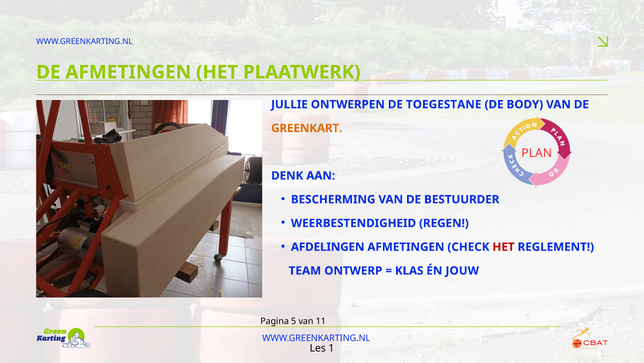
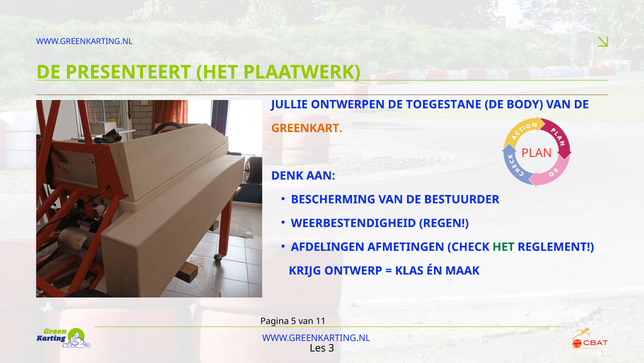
DE AFMETINGEN: AFMETINGEN -> PRESENTEERT
HET at (503, 246) colour: red -> green
TEAM: TEAM -> KRIJG
JOUW: JOUW -> MAAK
1: 1 -> 3
